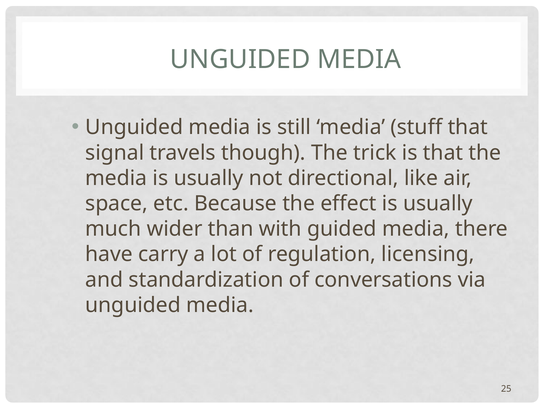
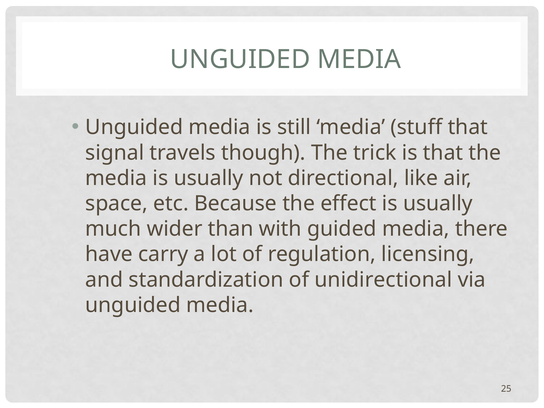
conversations: conversations -> unidirectional
